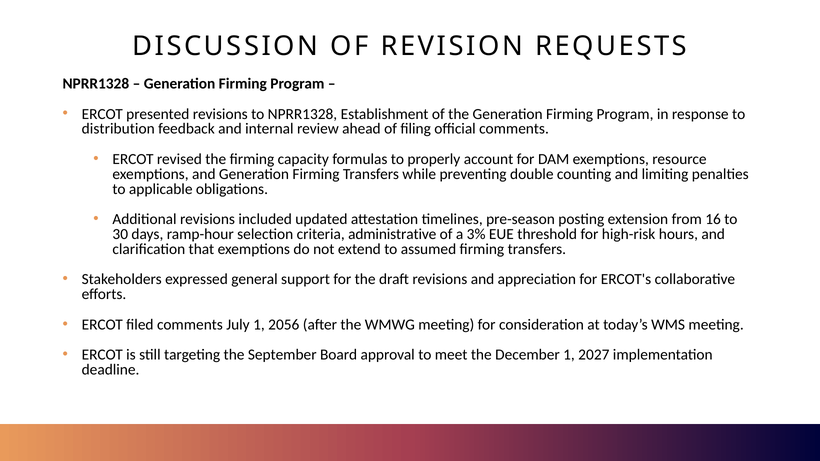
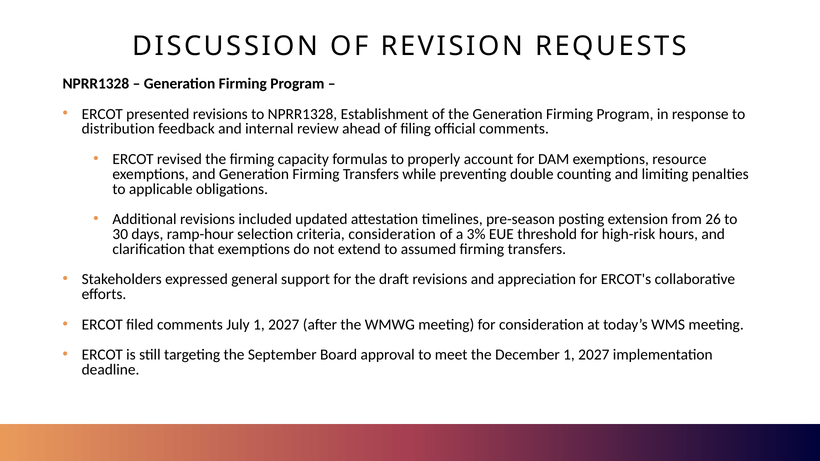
16: 16 -> 26
criteria administrative: administrative -> consideration
July 1 2056: 2056 -> 2027
